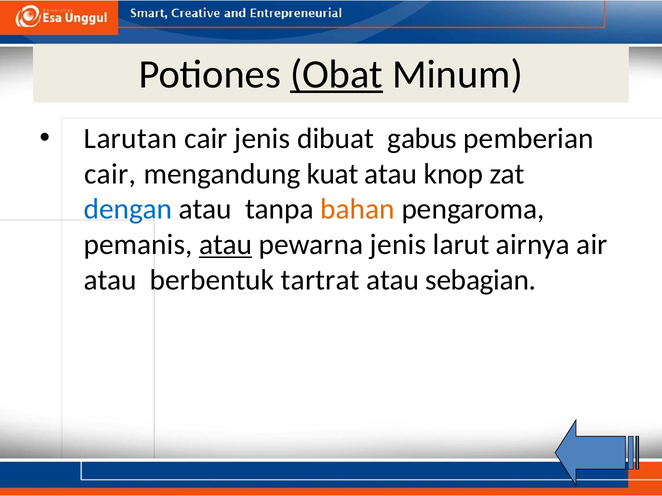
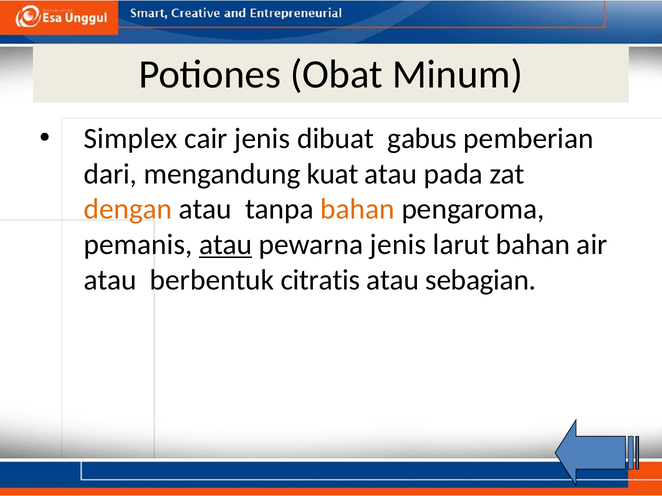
Obat underline: present -> none
Larutan: Larutan -> Simplex
cair at (110, 174): cair -> dari
knop: knop -> pada
dengan colour: blue -> orange
larut airnya: airnya -> bahan
tartrat: tartrat -> citratis
